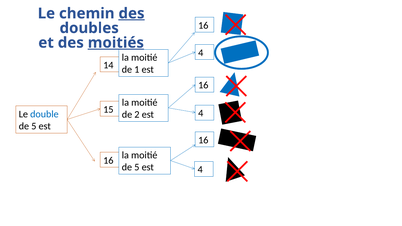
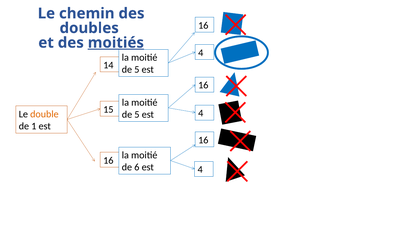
des at (132, 13) underline: present -> none
1 at (137, 70): 1 -> 5
double colour: blue -> orange
2 at (137, 115): 2 -> 5
5 at (34, 126): 5 -> 1
5 at (137, 167): 5 -> 6
